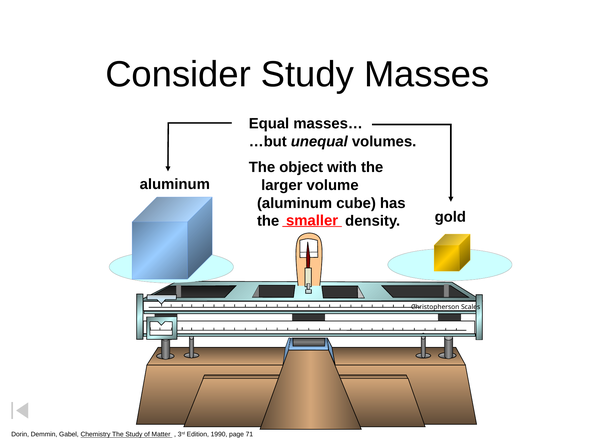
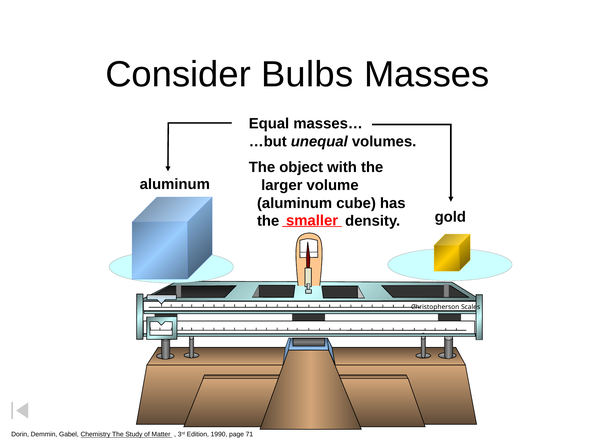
Consider Study: Study -> Bulbs
